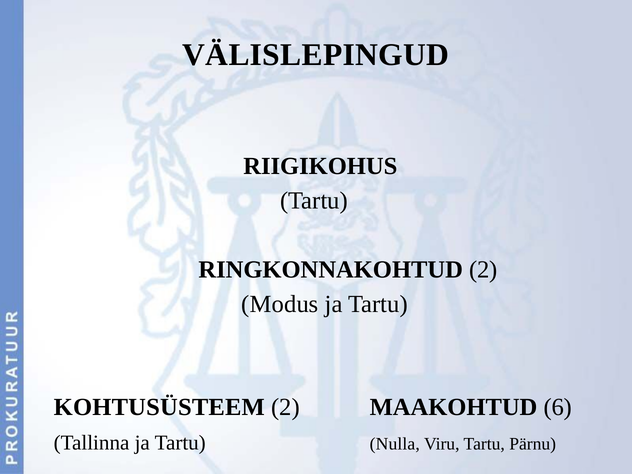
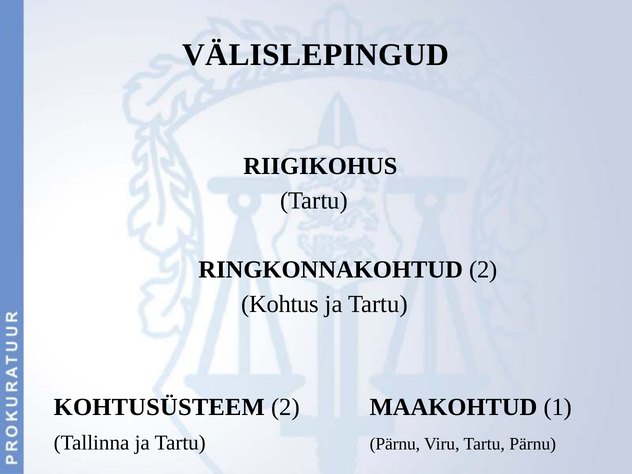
Modus: Modus -> Kohtus
6: 6 -> 1
ja Tartu Nulla: Nulla -> Pärnu
